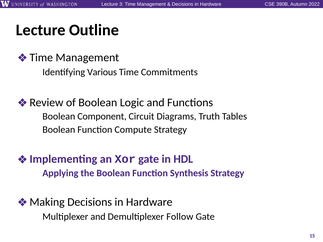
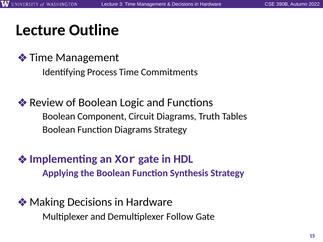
Various: Various -> Process
Function Compute: Compute -> Diagrams
